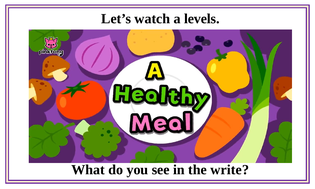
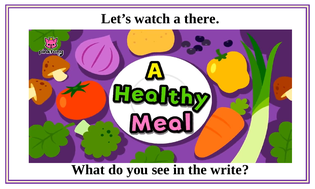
levels: levels -> there
